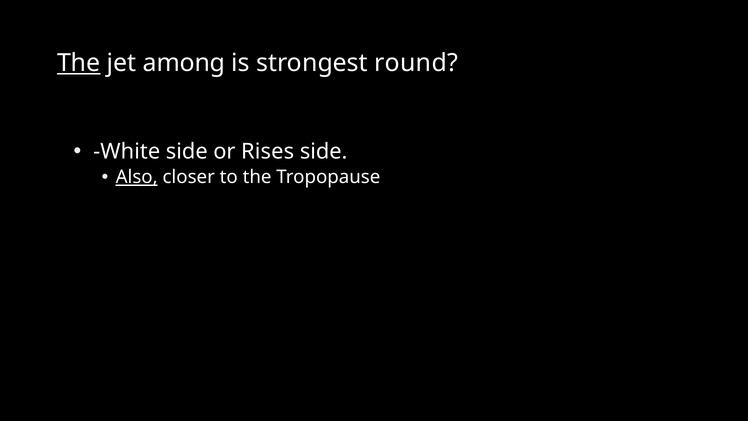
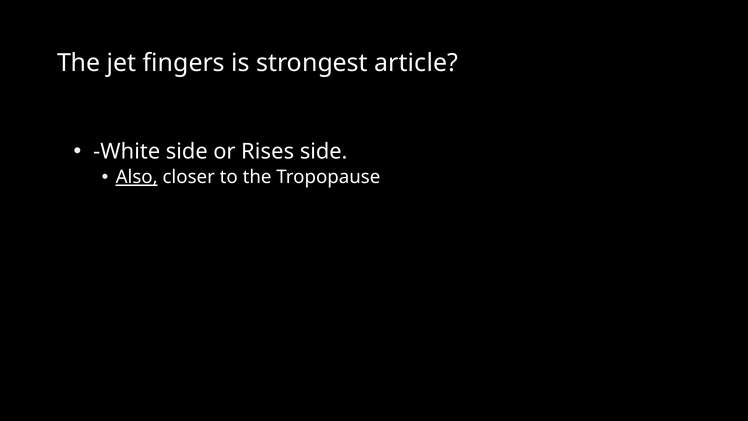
The at (79, 63) underline: present -> none
among: among -> fingers
round: round -> article
